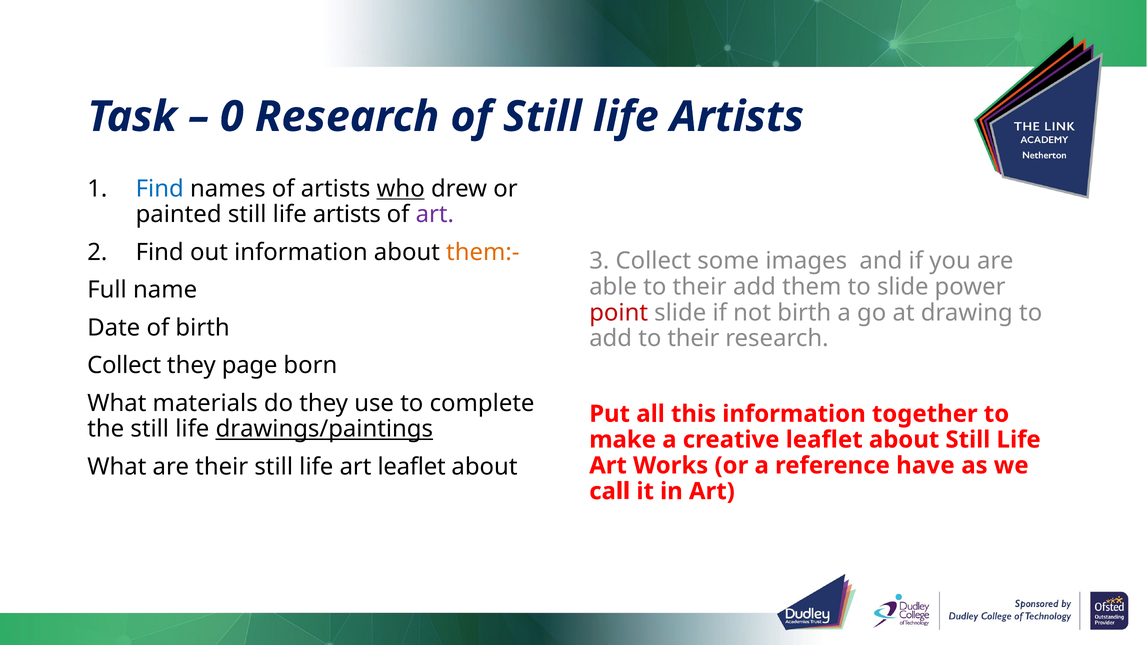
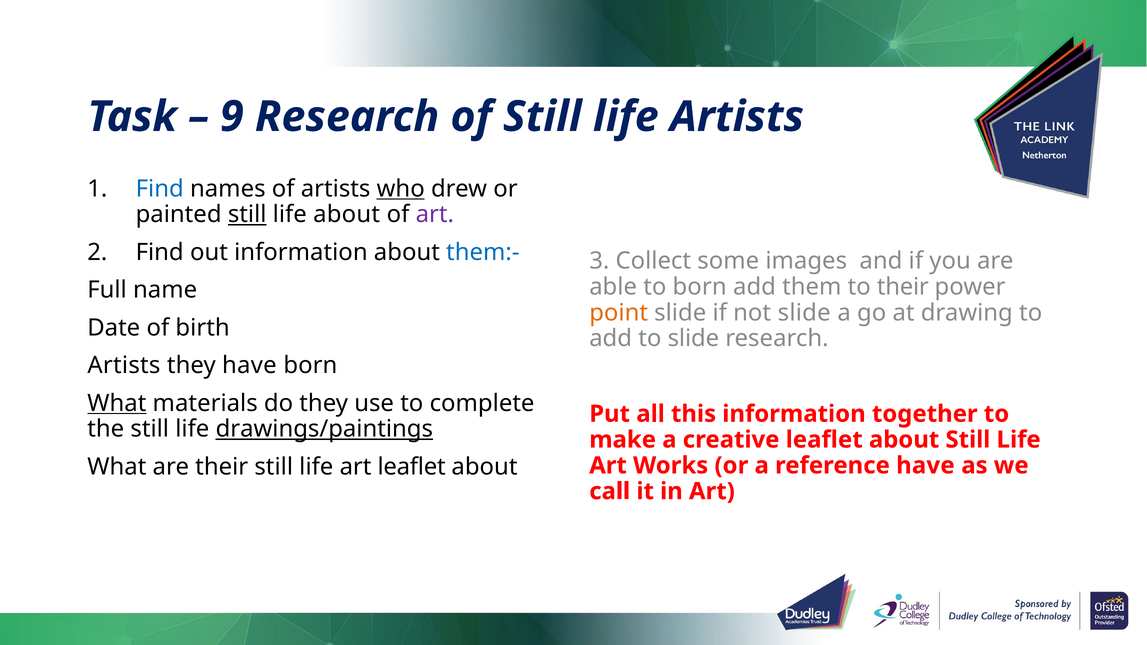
0: 0 -> 9
still at (247, 215) underline: none -> present
artists at (347, 215): artists -> about
them:- colour: orange -> blue
able to their: their -> born
to slide: slide -> their
point colour: red -> orange
not birth: birth -> slide
add to their: their -> slide
Collect at (124, 366): Collect -> Artists
they page: page -> have
What at (117, 403) underline: none -> present
